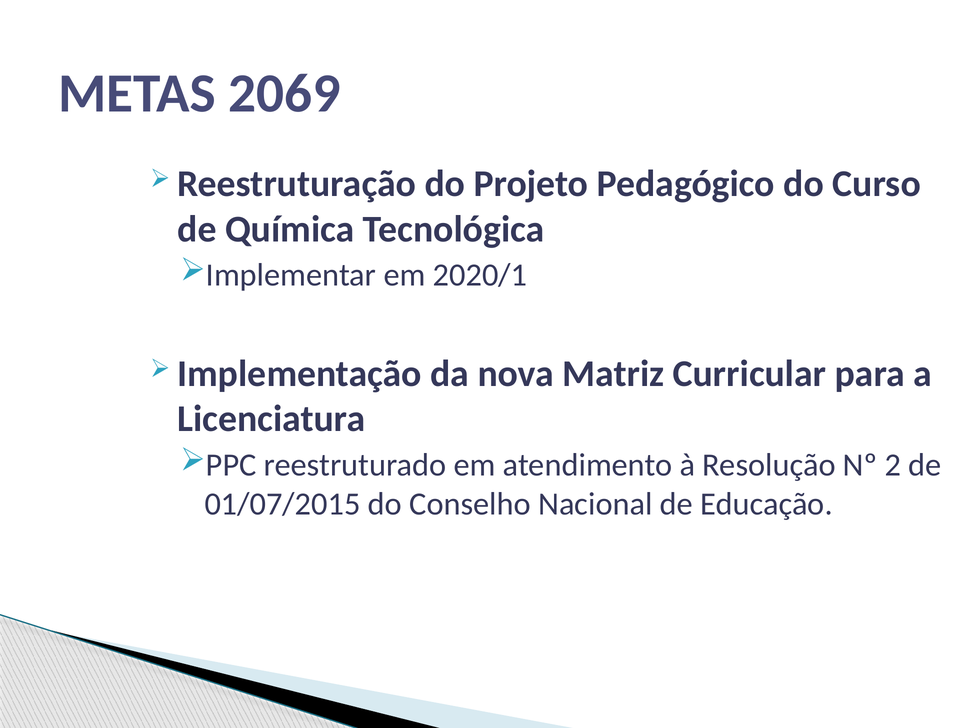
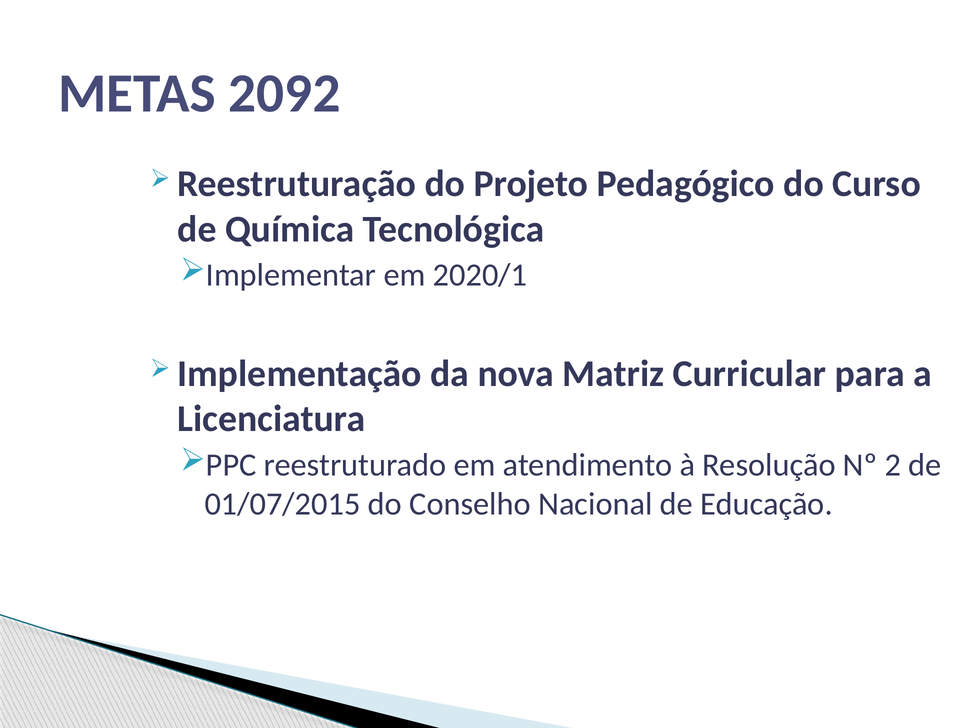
2069: 2069 -> 2092
